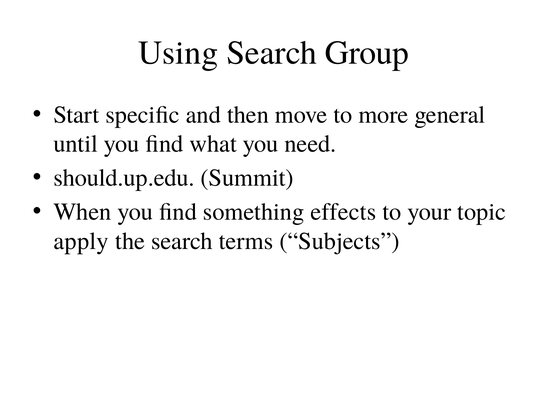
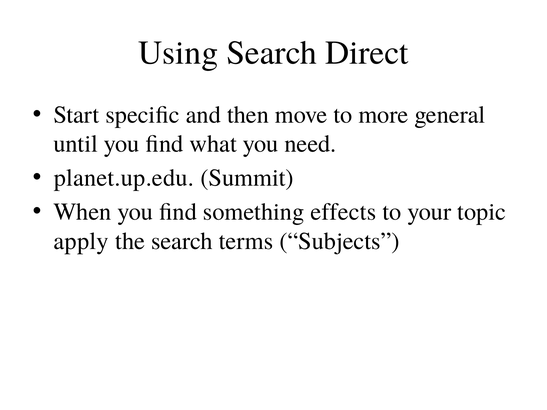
Group: Group -> Direct
should.up.edu: should.up.edu -> planet.up.edu
